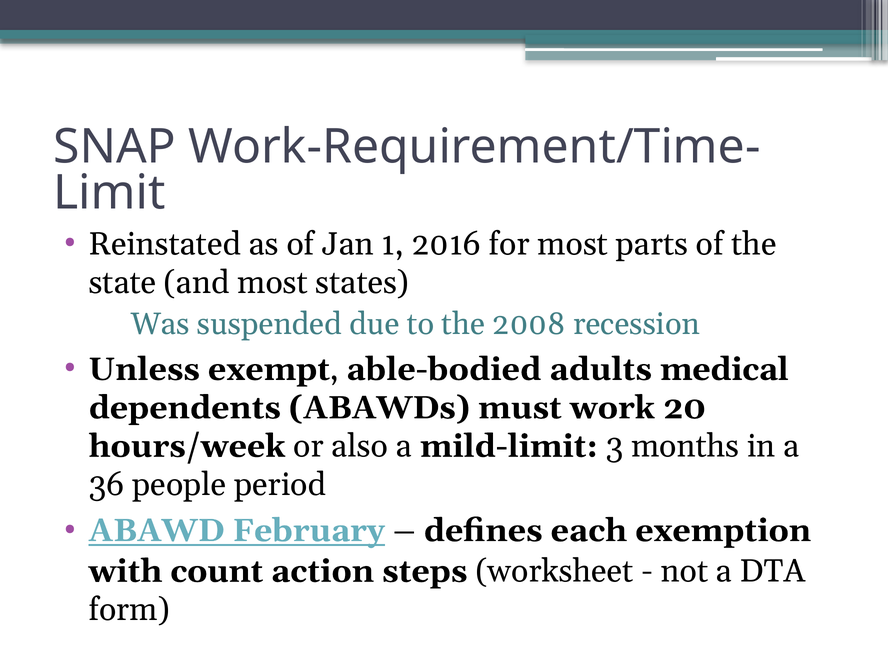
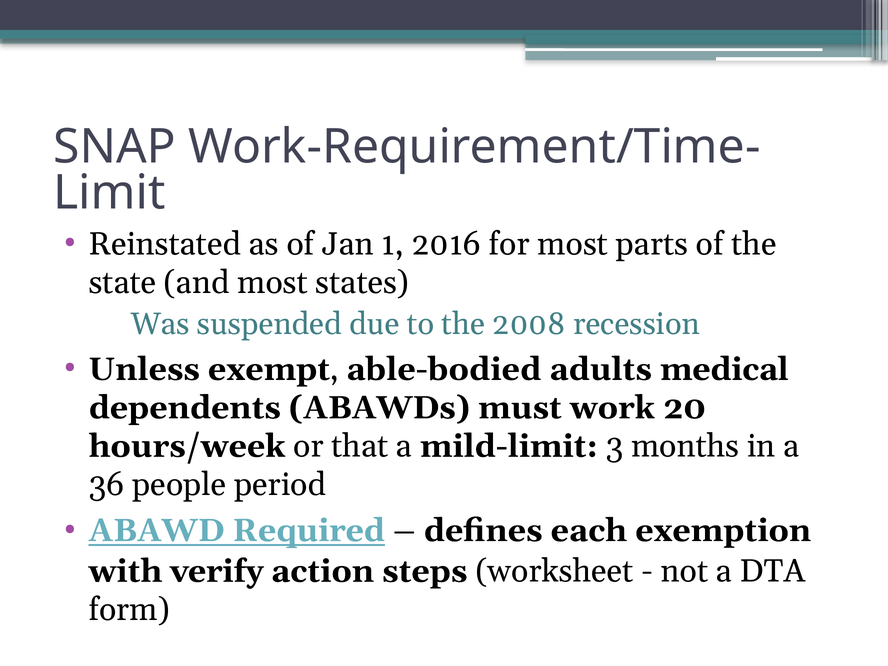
also: also -> that
February: February -> Required
count: count -> verify
